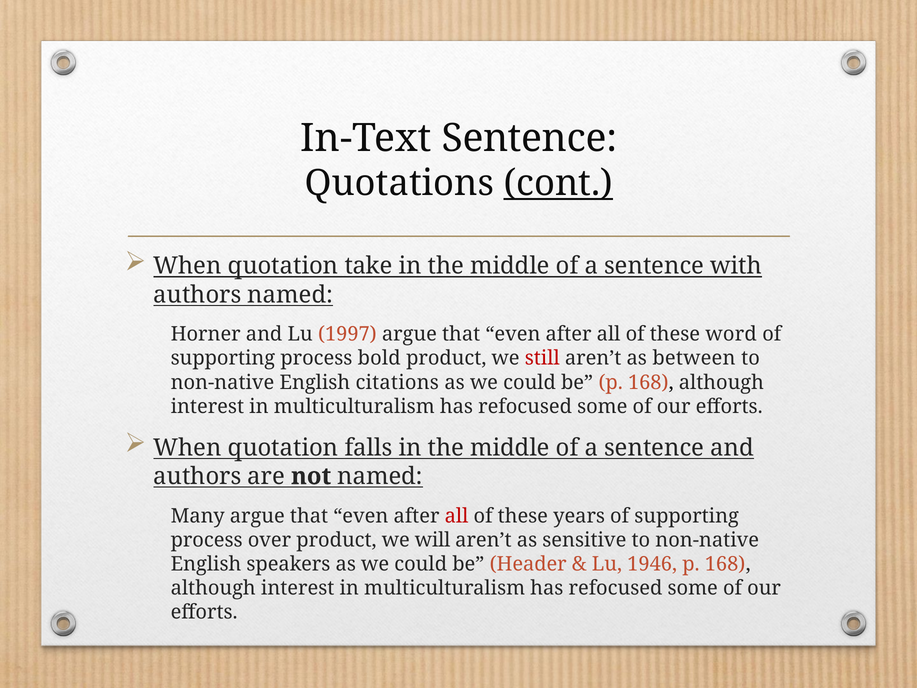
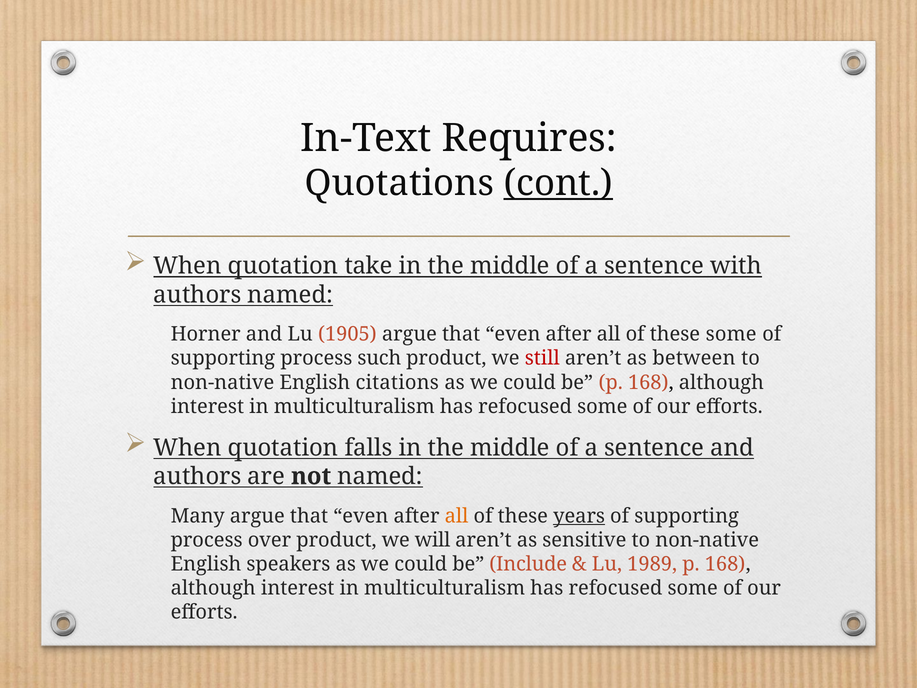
In-Text Sentence: Sentence -> Requires
1997: 1997 -> 1905
these word: word -> some
bold: bold -> such
all at (457, 516) colour: red -> orange
years underline: none -> present
Header: Header -> Include
1946: 1946 -> 1989
